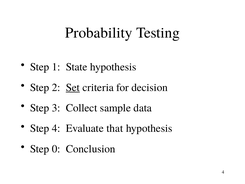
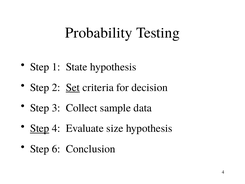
Step at (40, 128) underline: none -> present
that: that -> size
0: 0 -> 6
